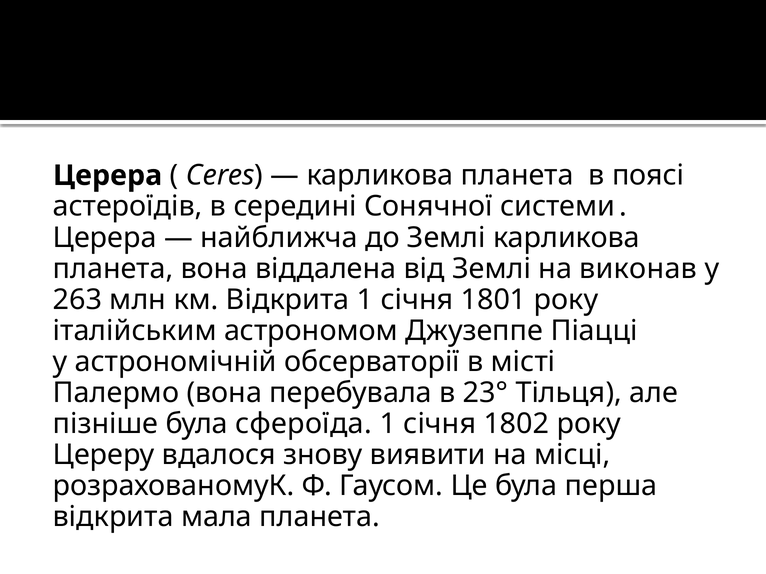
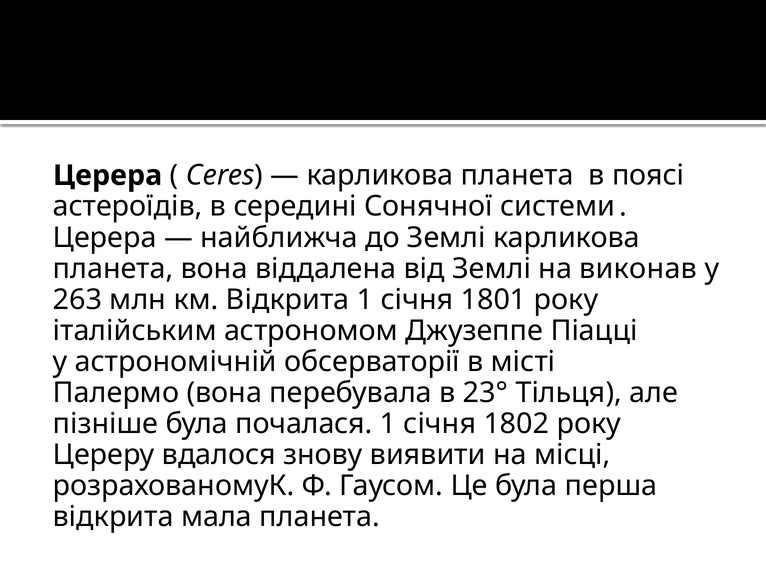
сфероїда: сфероїда -> почалася
